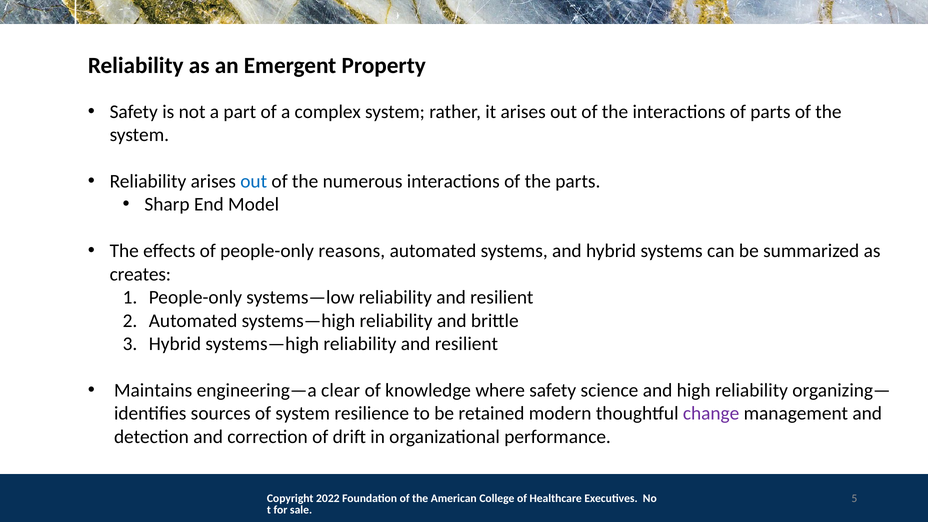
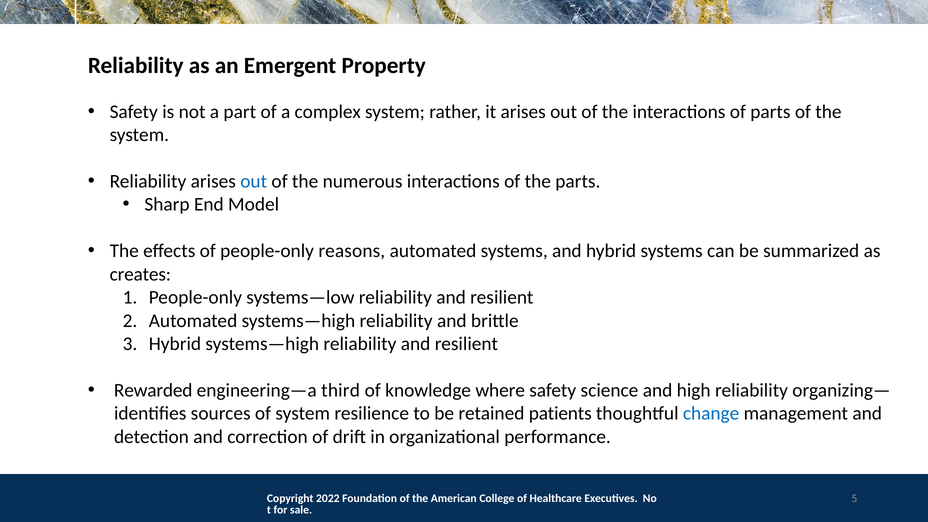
Maintains: Maintains -> Rewarded
clear: clear -> third
modern: modern -> patients
change colour: purple -> blue
